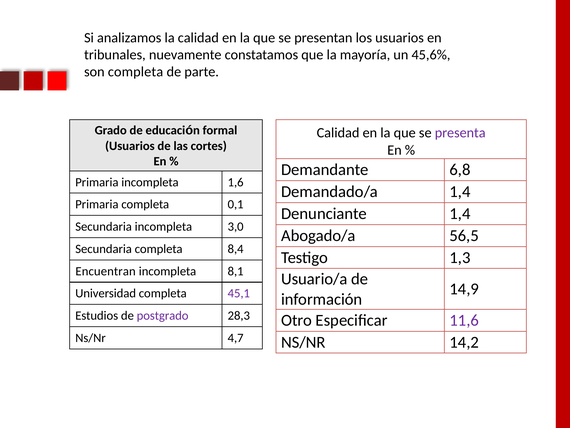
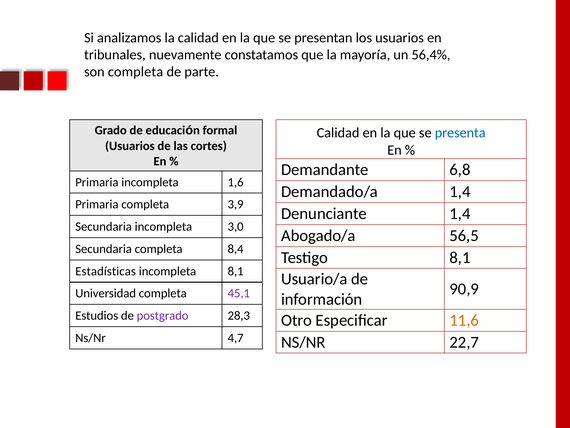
45,6%: 45,6% -> 56,4%
presenta colour: purple -> blue
0,1: 0,1 -> 3,9
Testigo 1,3: 1,3 -> 8,1
Encuentran: Encuentran -> Estadísticas
14,9: 14,9 -> 90,9
11,6 colour: purple -> orange
14,2: 14,2 -> 22,7
